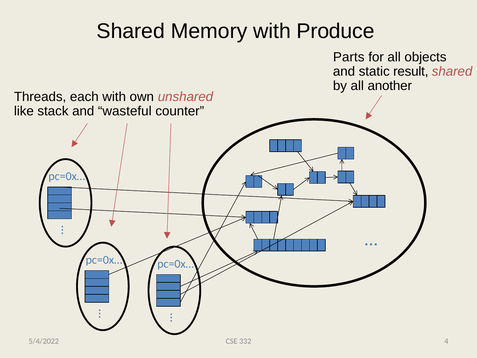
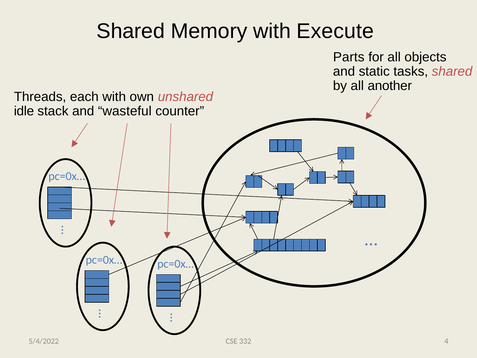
Produce: Produce -> Execute
result: result -> tasks
like: like -> idle
